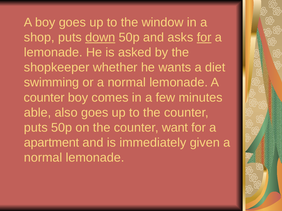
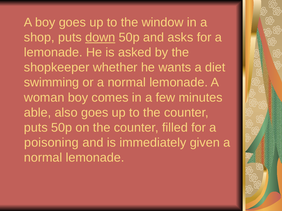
for at (204, 38) underline: present -> none
counter at (44, 98): counter -> woman
want: want -> filled
apartment: apartment -> poisoning
